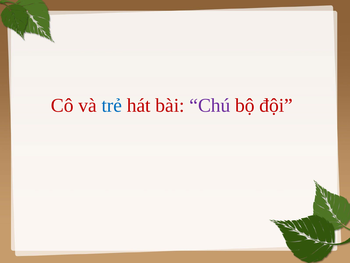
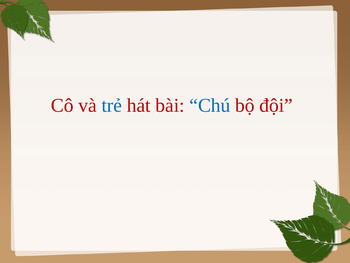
Chú colour: purple -> blue
